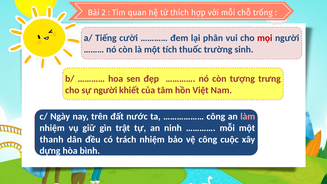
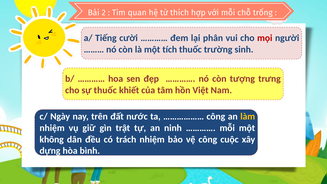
sự người: người -> thuốc
làm colour: pink -> yellow
thanh: thanh -> không
